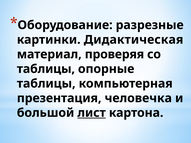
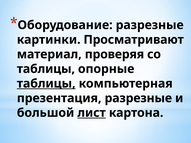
Дидактическая: Дидактическая -> Просматривают
таблицы at (46, 84) underline: none -> present
презентация человечка: человечка -> разрезные
